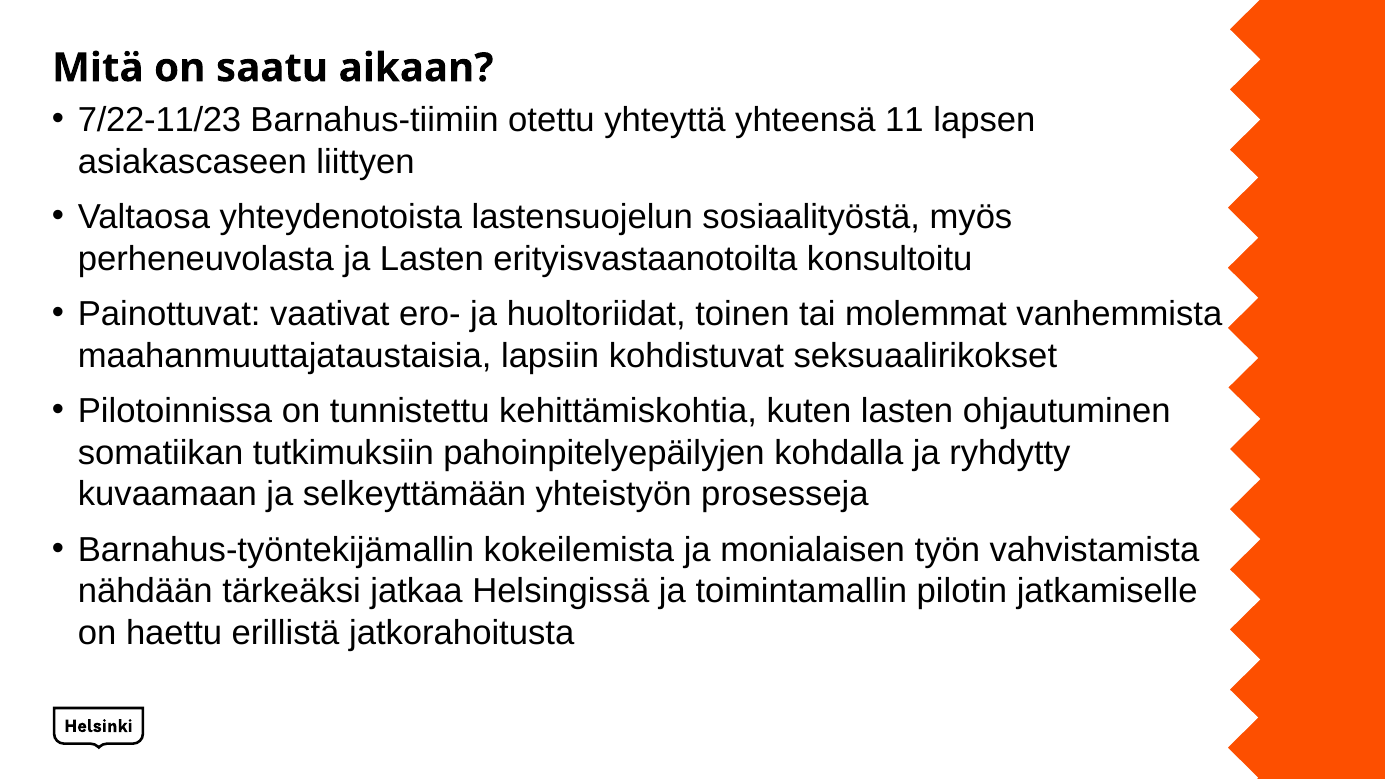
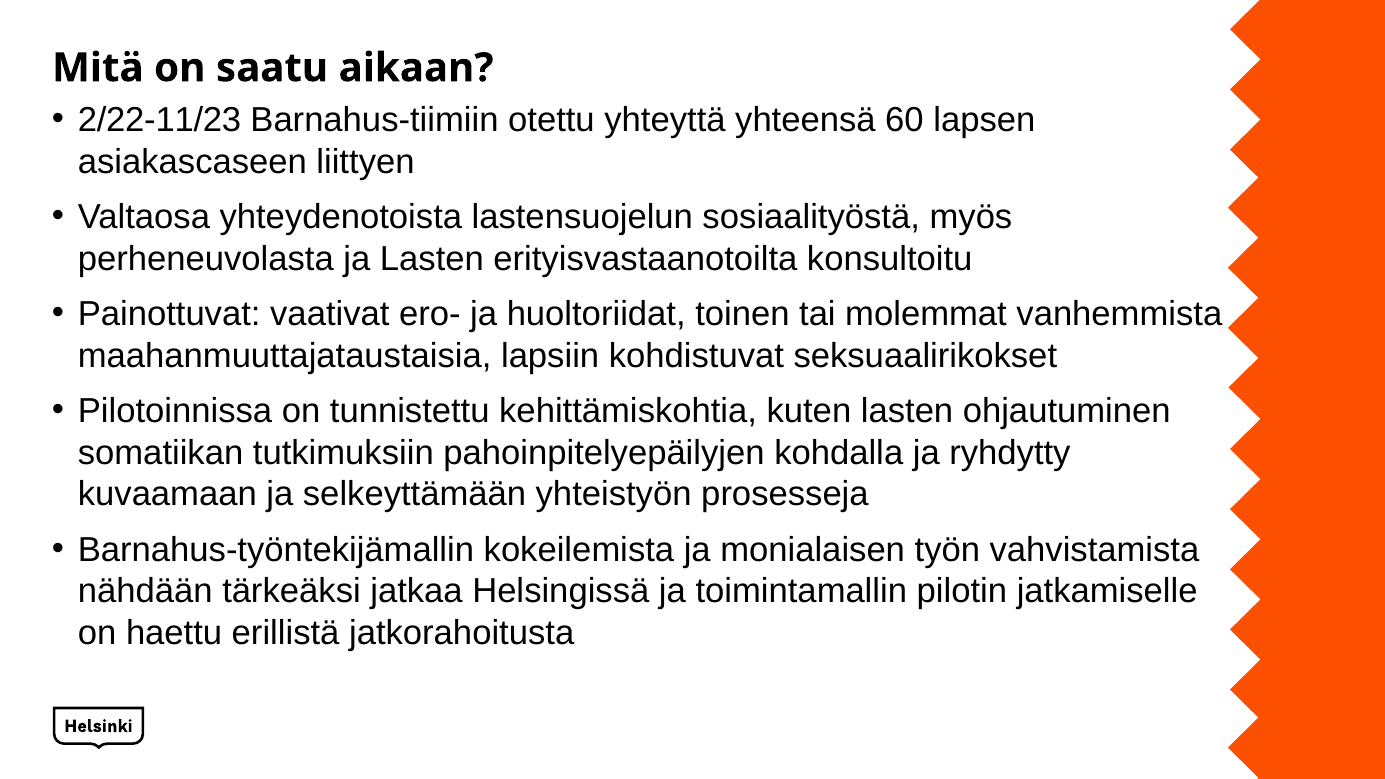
7/22-11/23: 7/22-11/23 -> 2/22-11/23
11: 11 -> 60
